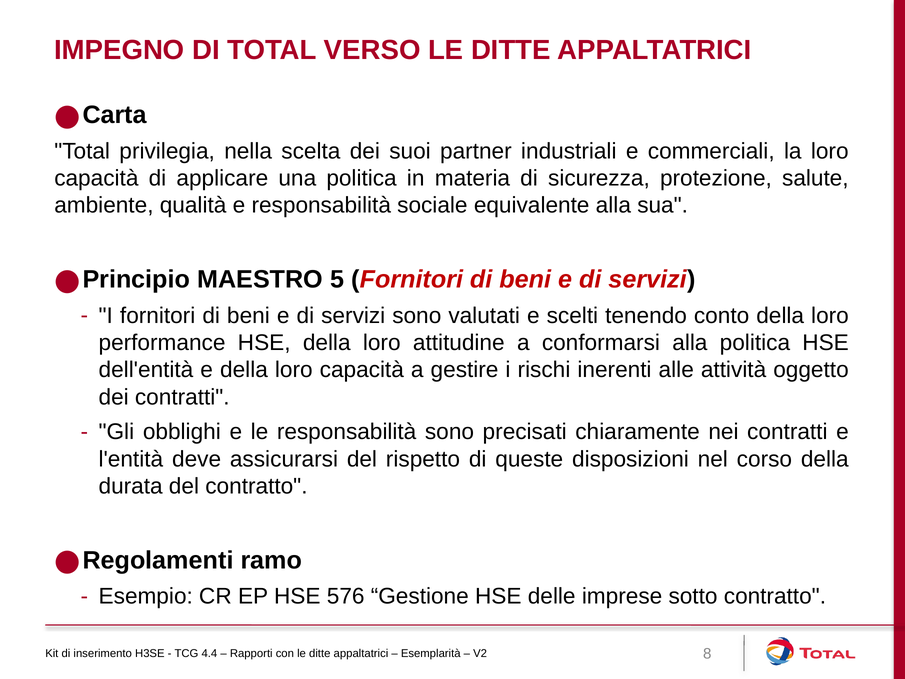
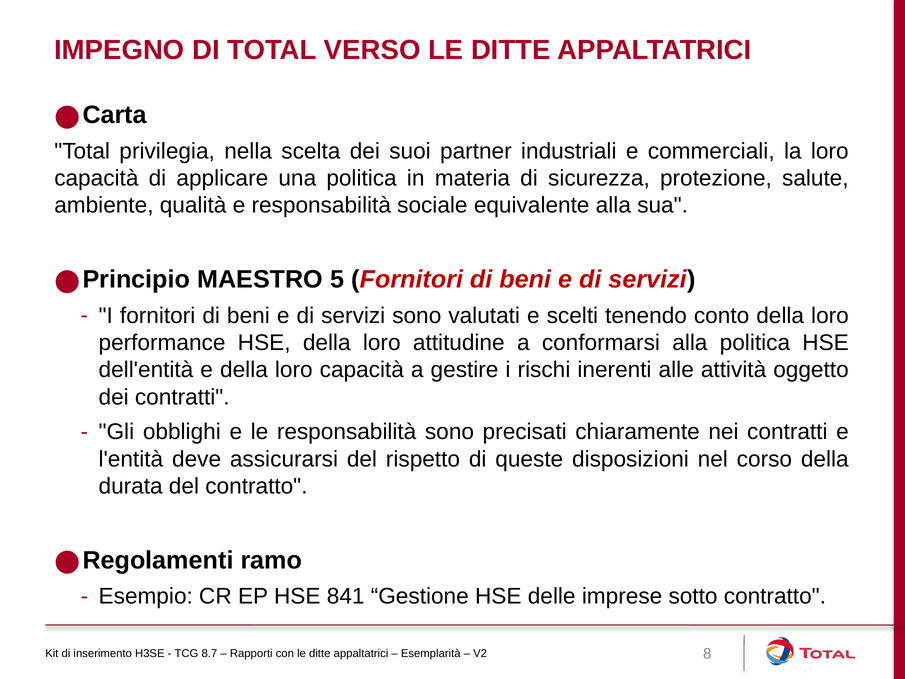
576: 576 -> 841
4.4: 4.4 -> 8.7
